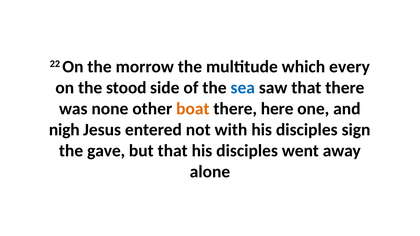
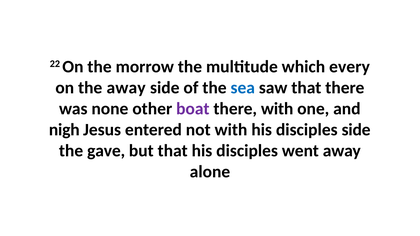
the stood: stood -> away
boat colour: orange -> purple
there here: here -> with
disciples sign: sign -> side
